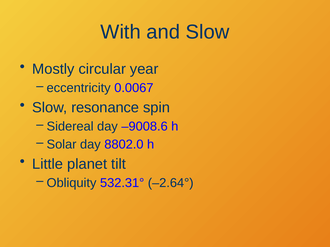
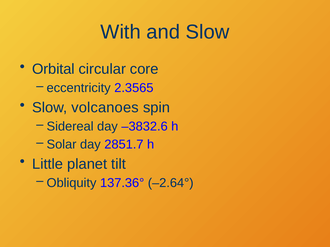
Mostly: Mostly -> Orbital
year: year -> core
0.0067: 0.0067 -> 2.3565
resonance: resonance -> volcanoes
–9008.6: –9008.6 -> –3832.6
8802.0: 8802.0 -> 2851.7
532.31°: 532.31° -> 137.36°
